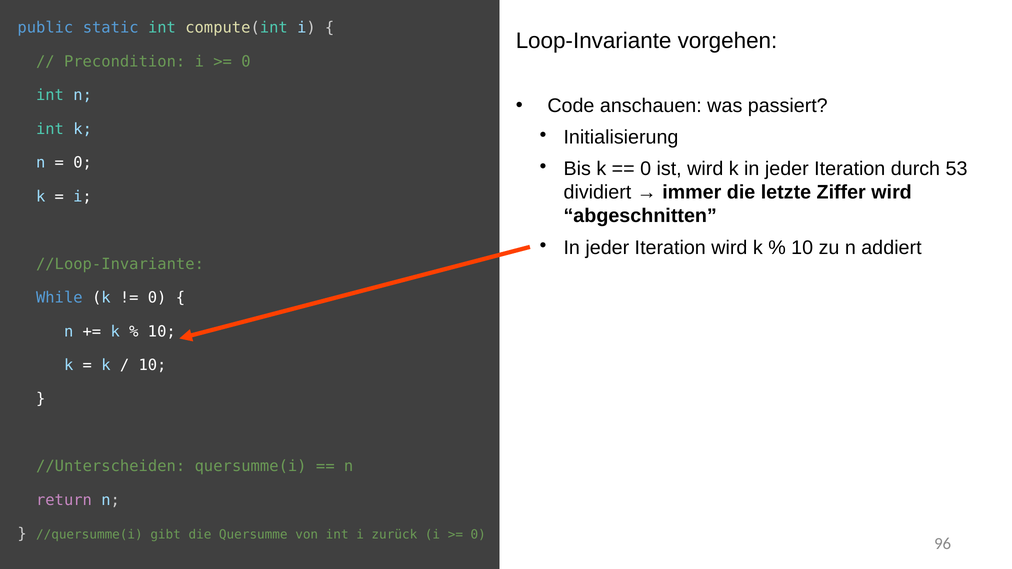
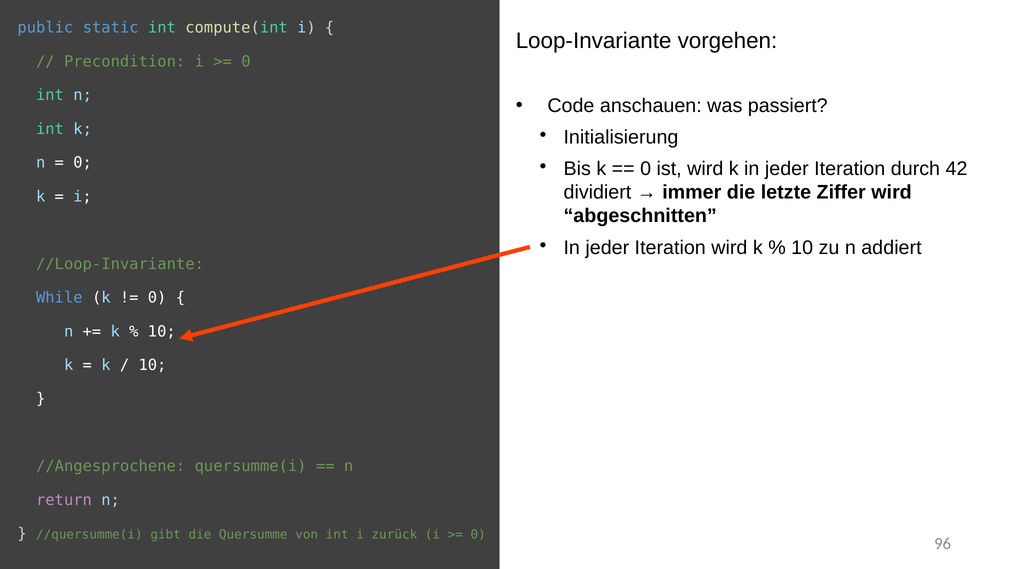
53: 53 -> 42
//Unterscheiden: //Unterscheiden -> //Angesprochene
